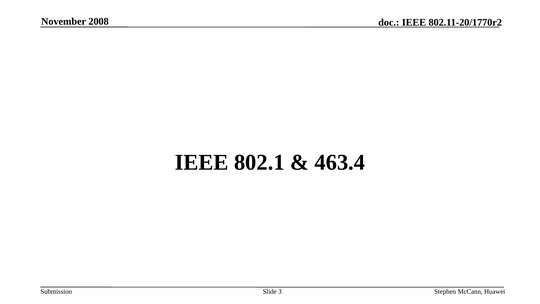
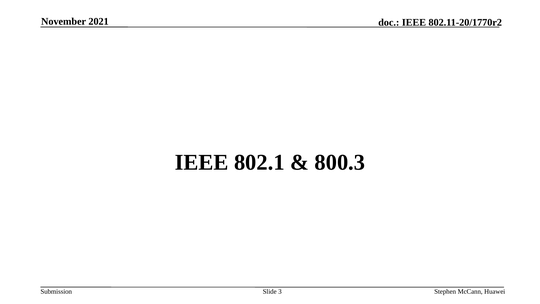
2008: 2008 -> 2021
463.4: 463.4 -> 800.3
